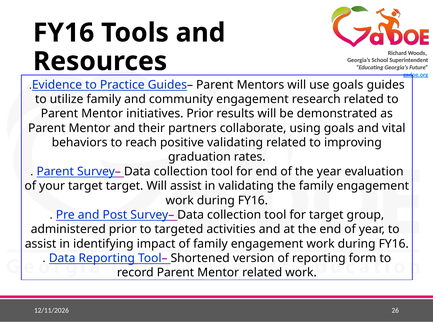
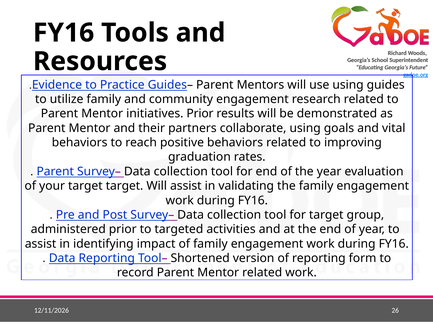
use goals: goals -> using
positive validating: validating -> behaviors
